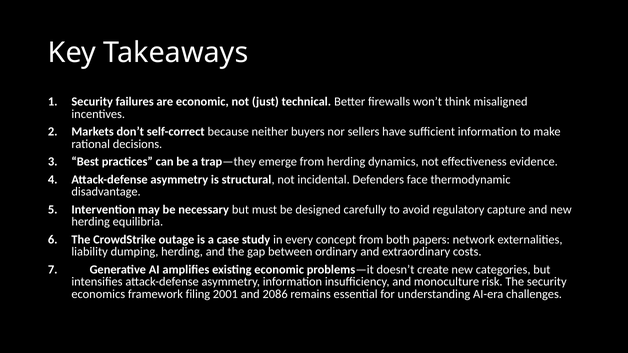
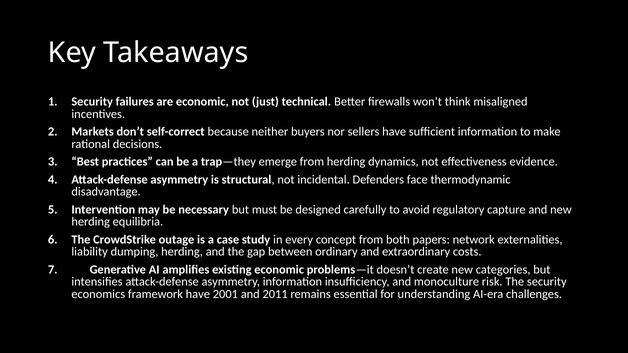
framework filing: filing -> have
2086: 2086 -> 2011
